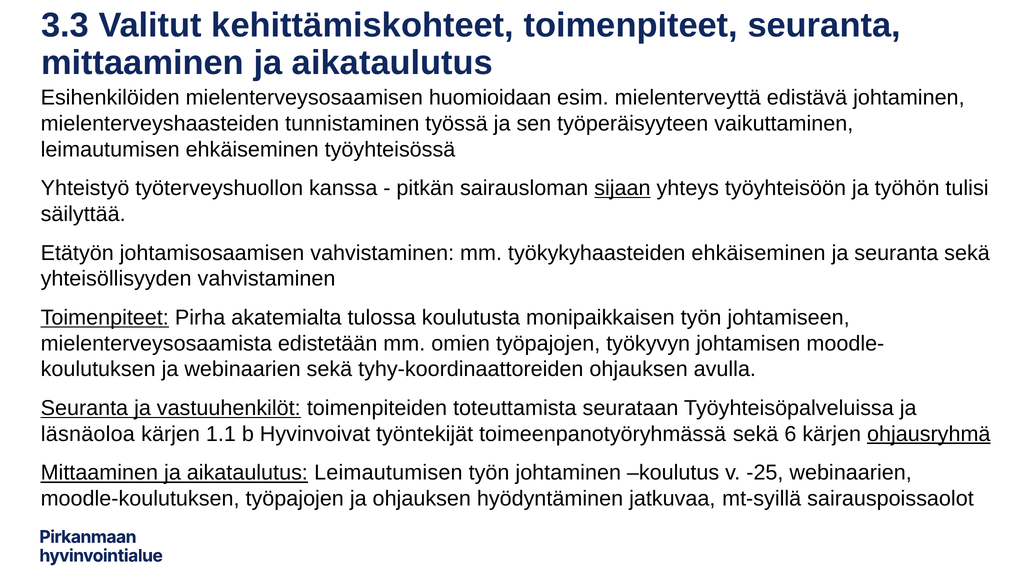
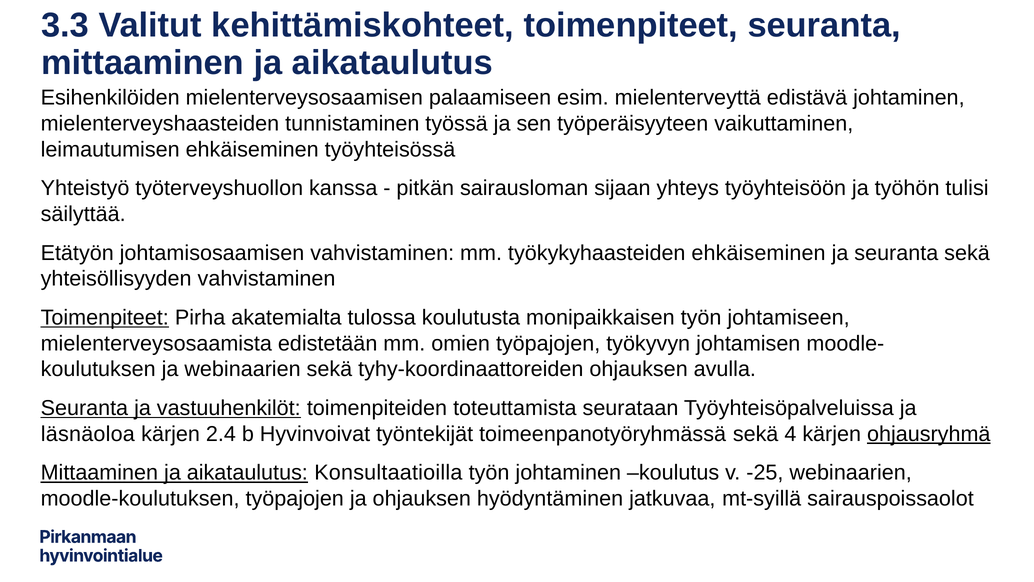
huomioidaan: huomioidaan -> palaamiseen
sijaan underline: present -> none
1.1: 1.1 -> 2.4
6: 6 -> 4
aikataulutus Leimautumisen: Leimautumisen -> Konsultaatioilla
